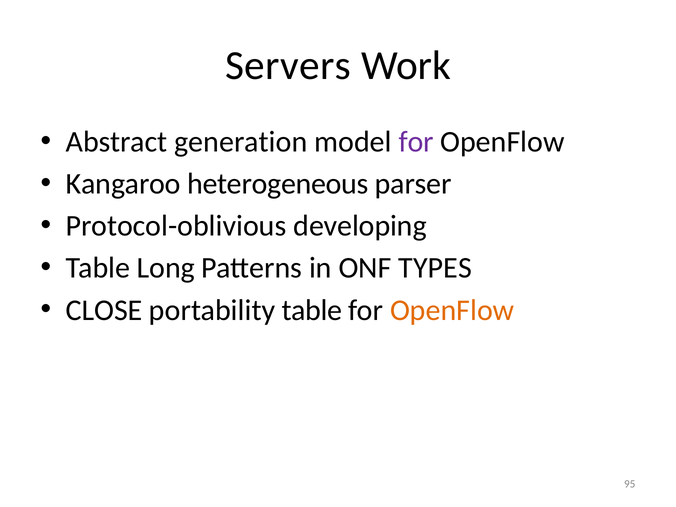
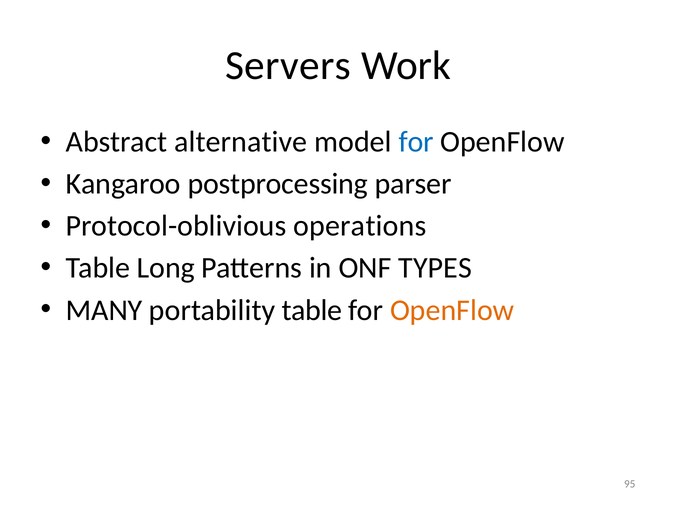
generation: generation -> alternative
for at (416, 142) colour: purple -> blue
heterogeneous: heterogeneous -> postprocessing
developing: developing -> operations
CLOSE: CLOSE -> MANY
